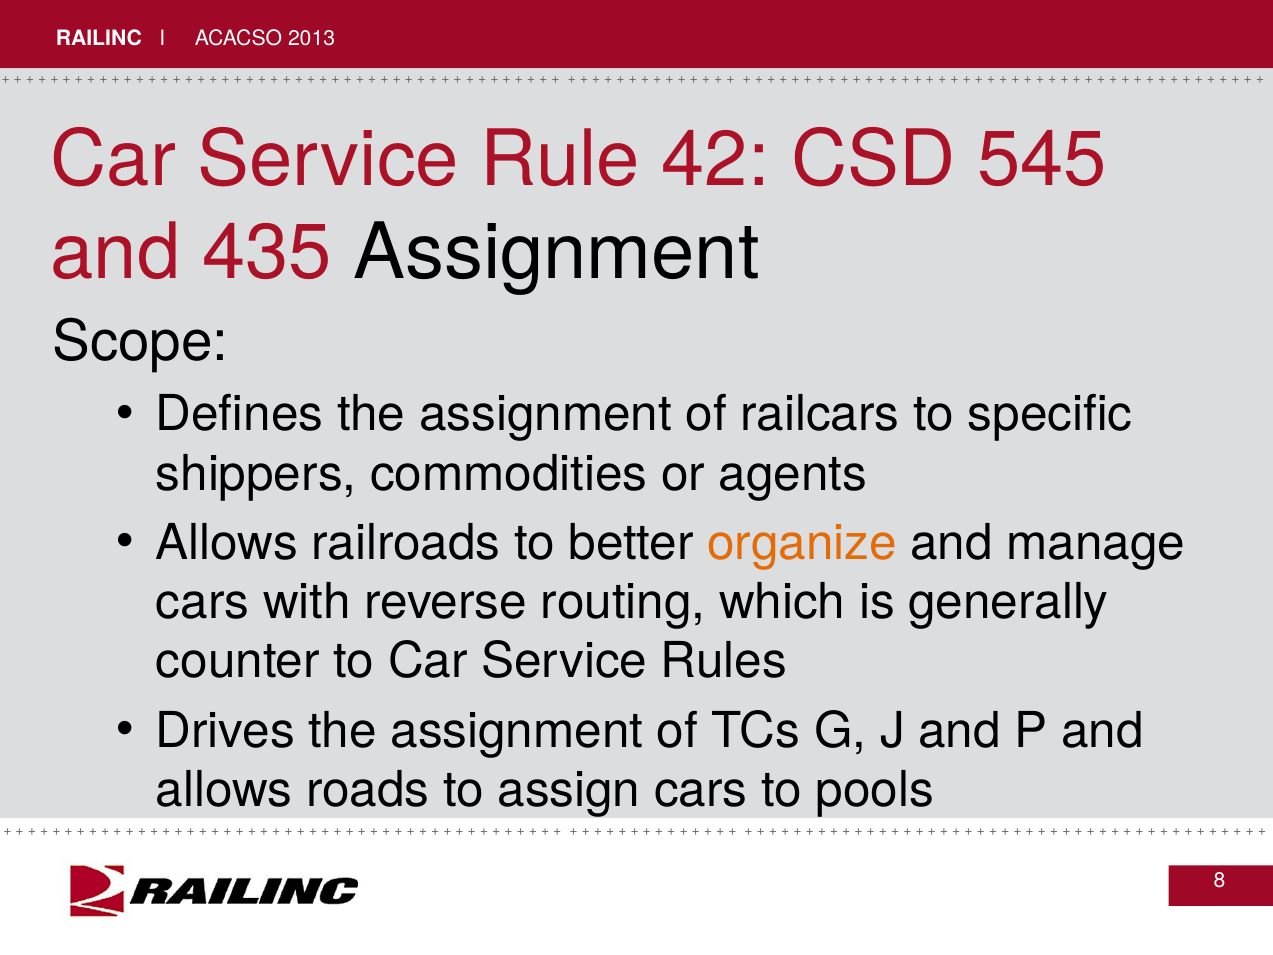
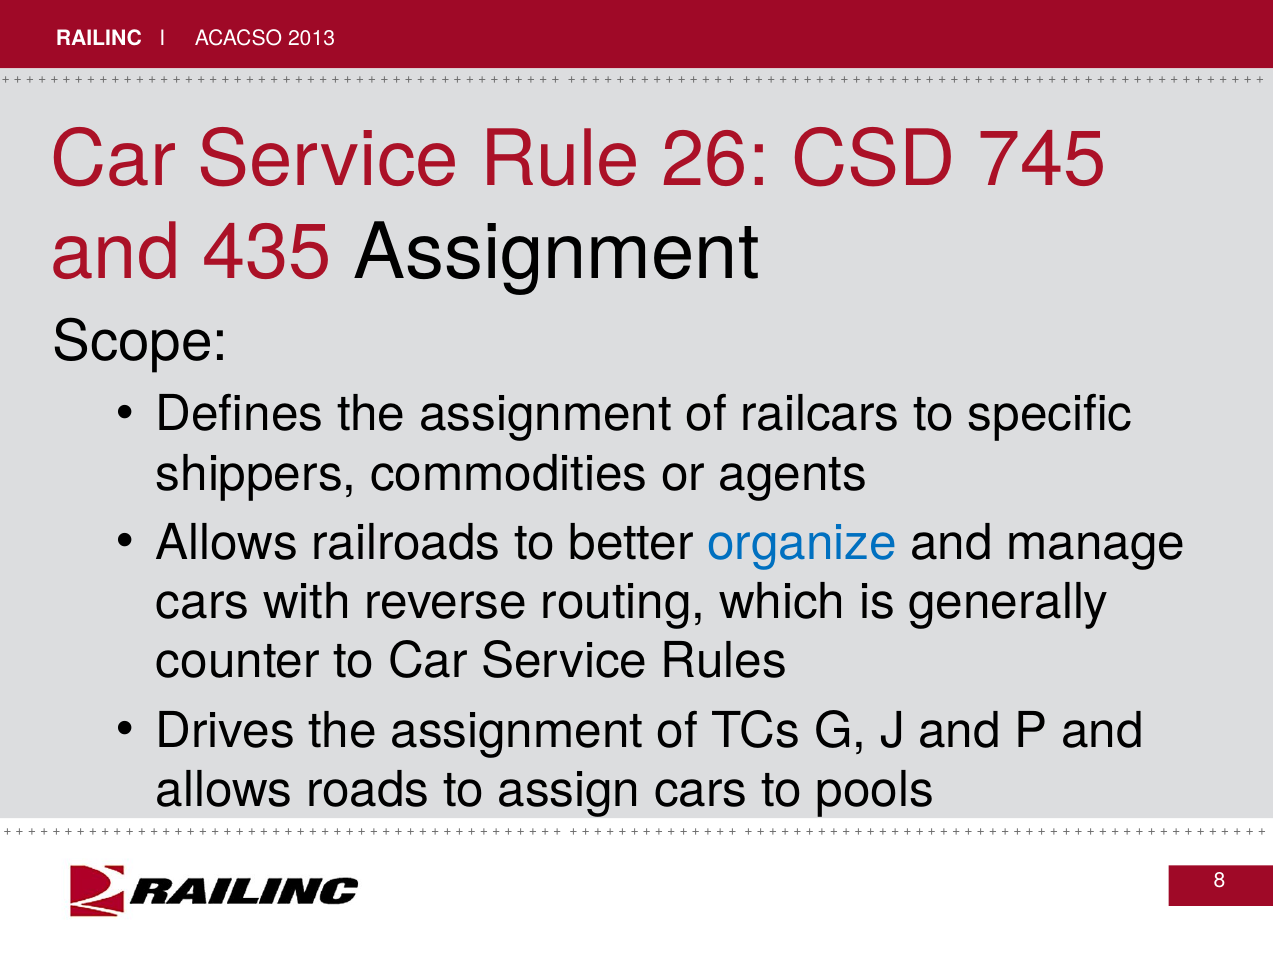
42: 42 -> 26
545: 545 -> 745
organize colour: orange -> blue
